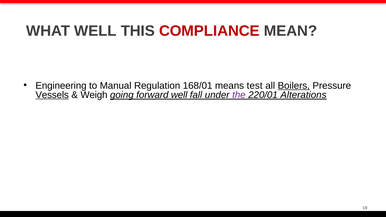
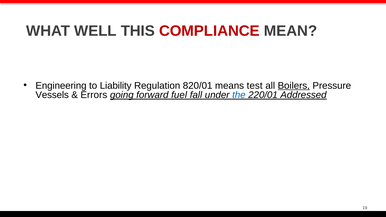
Manual: Manual -> Liability
168/01: 168/01 -> 820/01
Vessels underline: present -> none
Weigh: Weigh -> Errors
forward well: well -> fuel
the colour: purple -> blue
Alterations: Alterations -> Addressed
